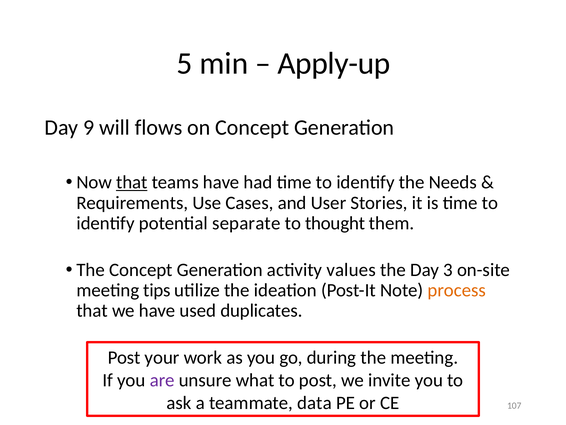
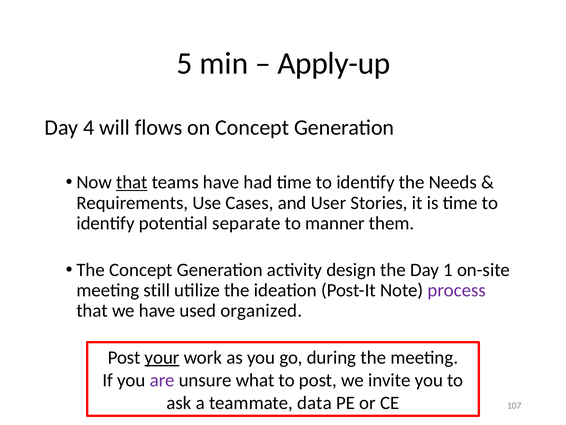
9: 9 -> 4
thought: thought -> manner
values: values -> design
3: 3 -> 1
tips: tips -> still
process colour: orange -> purple
duplicates: duplicates -> organized
your underline: none -> present
